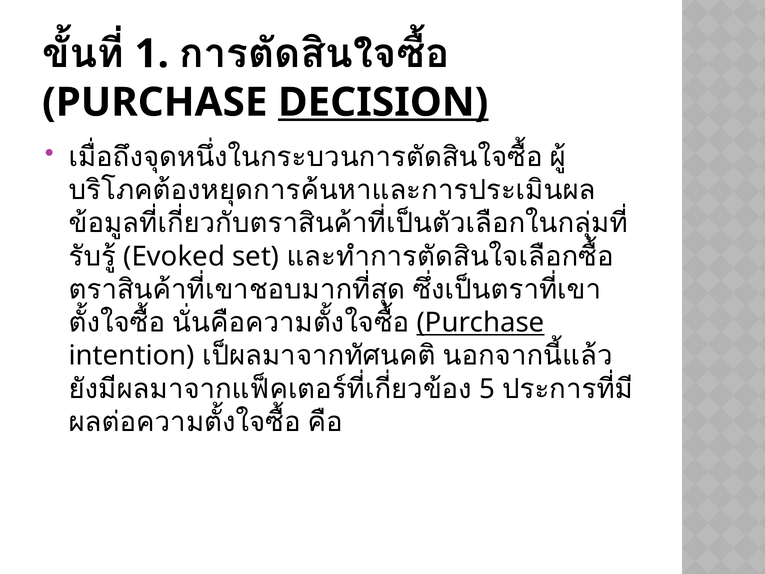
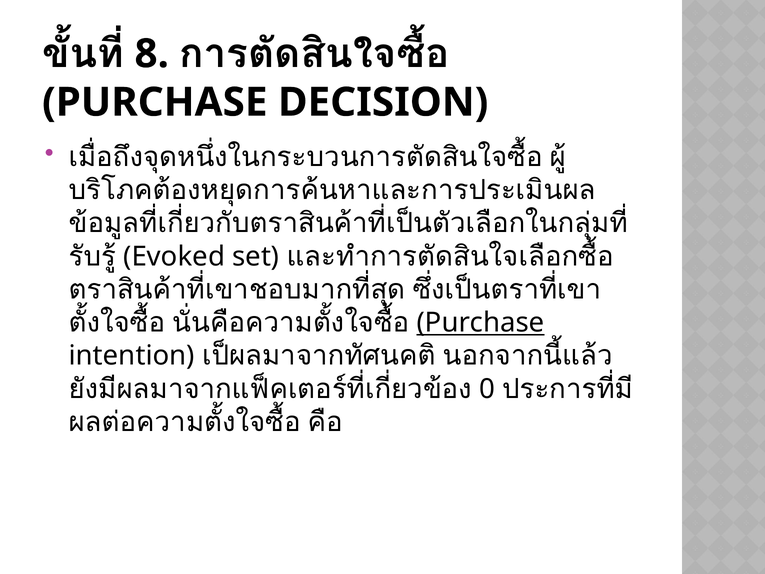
1: 1 -> 8
DECISION underline: present -> none
5: 5 -> 0
